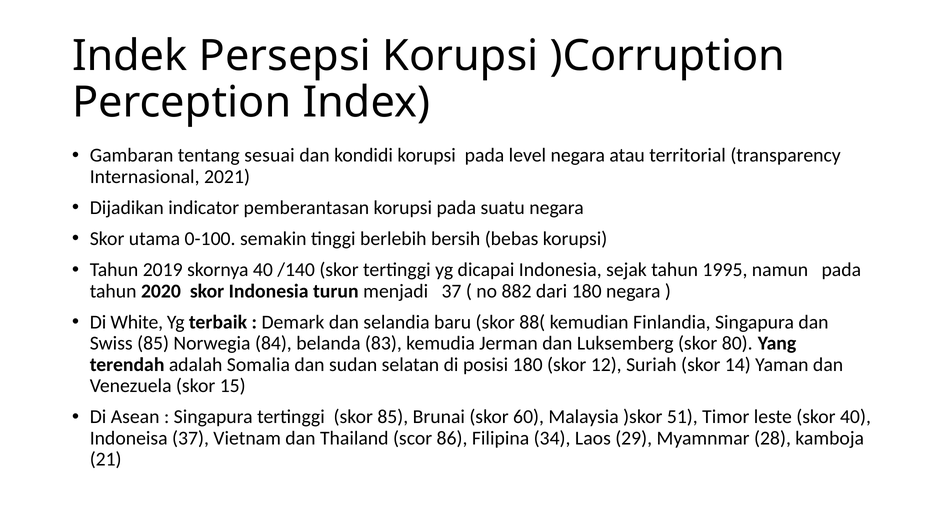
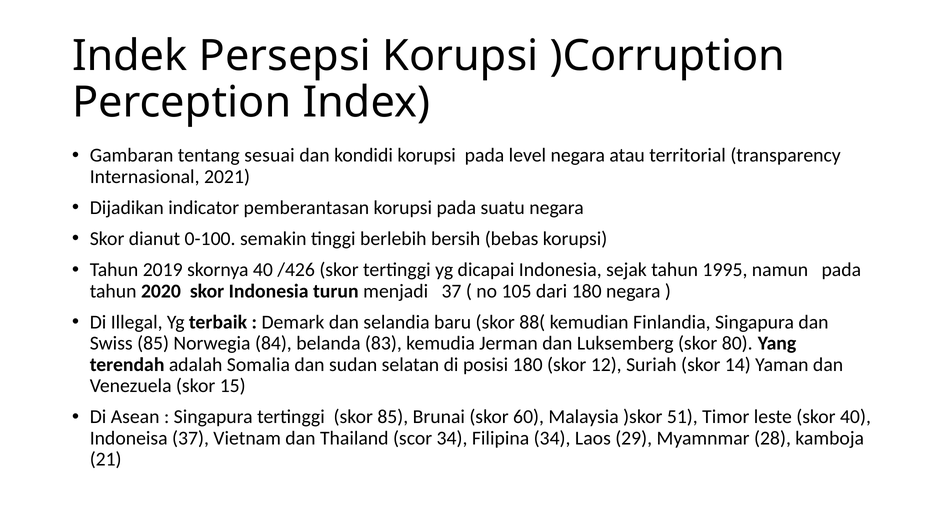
utama: utama -> dianut
/140: /140 -> /426
882: 882 -> 105
White: White -> Illegal
scor 86: 86 -> 34
